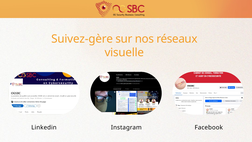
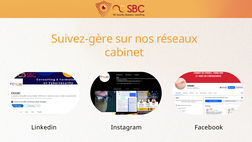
visuelle: visuelle -> cabinet
